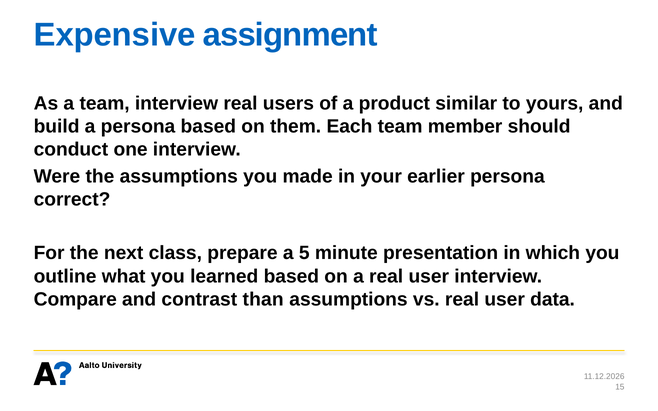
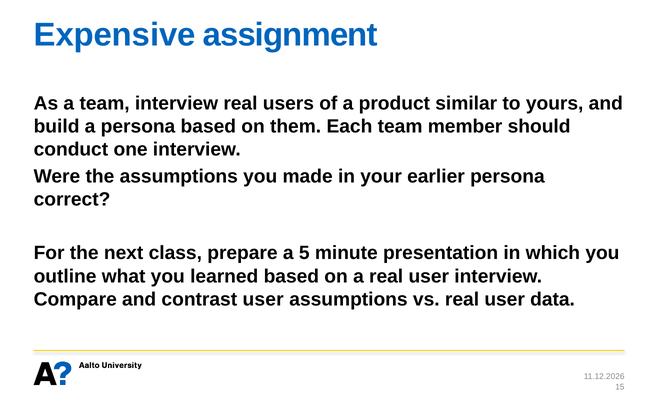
contrast than: than -> user
